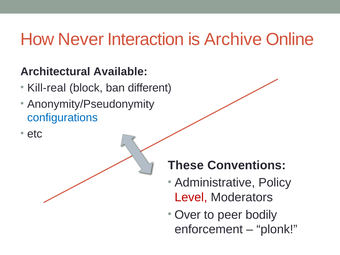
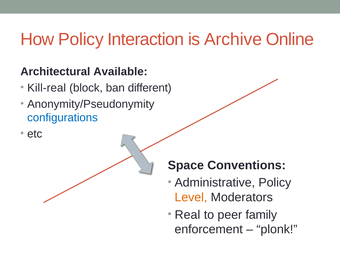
How Never: Never -> Policy
These: These -> Space
Level colour: red -> orange
Over: Over -> Real
bodily: bodily -> family
